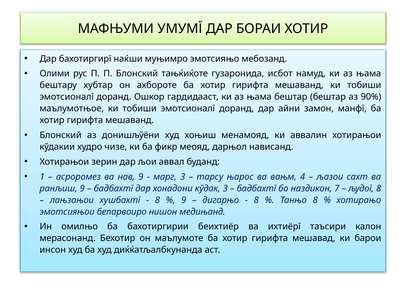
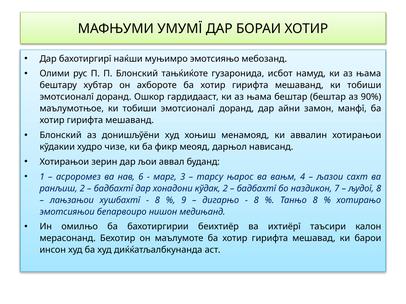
нав 9: 9 -> 6
ранљиш 9: 9 -> 2
кўдак 3: 3 -> 2
